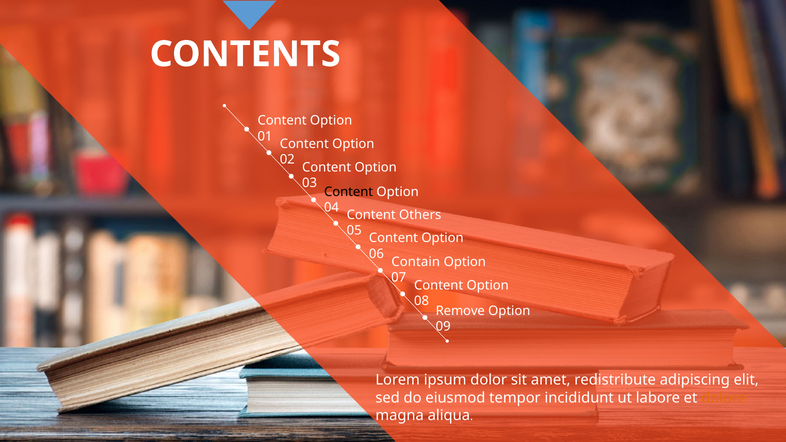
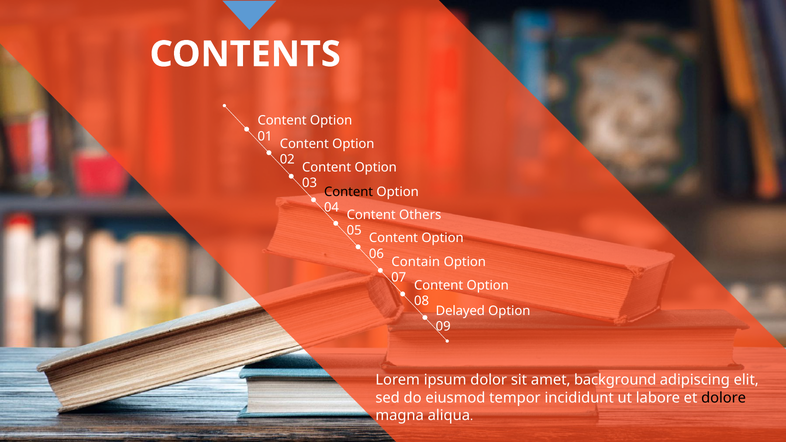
Remove: Remove -> Delayed
redistribute: redistribute -> background
dolore colour: orange -> black
